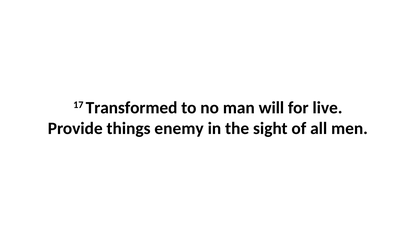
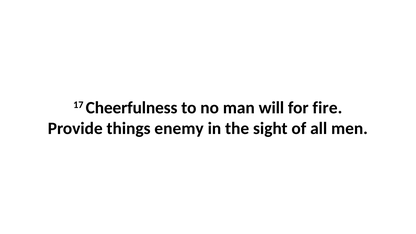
Transformed: Transformed -> Cheerfulness
live: live -> fire
